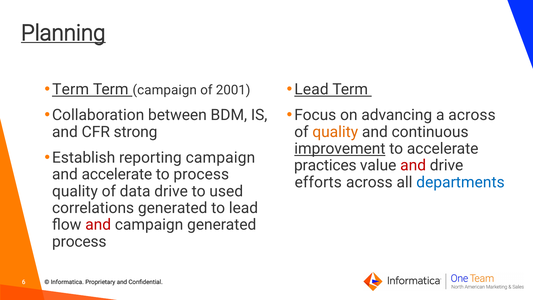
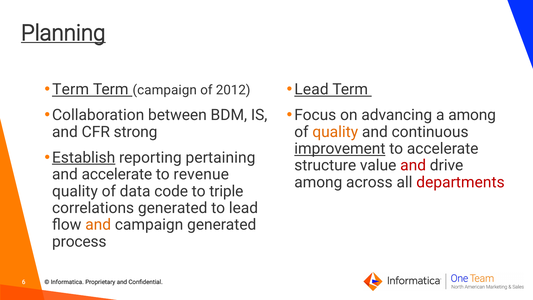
2001: 2001 -> 2012
a across: across -> among
Establish underline: none -> present
reporting campaign: campaign -> pertaining
practices: practices -> structure
to process: process -> revenue
efforts at (318, 182): efforts -> among
departments colour: blue -> red
data drive: drive -> code
used: used -> triple
and at (98, 225) colour: red -> orange
